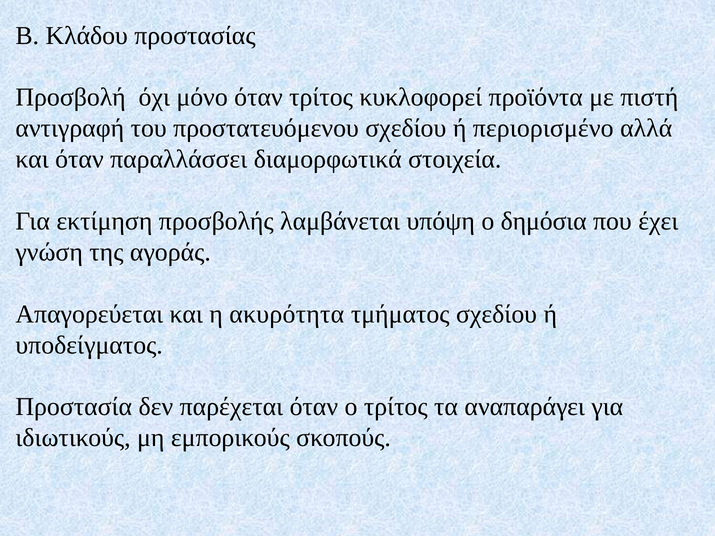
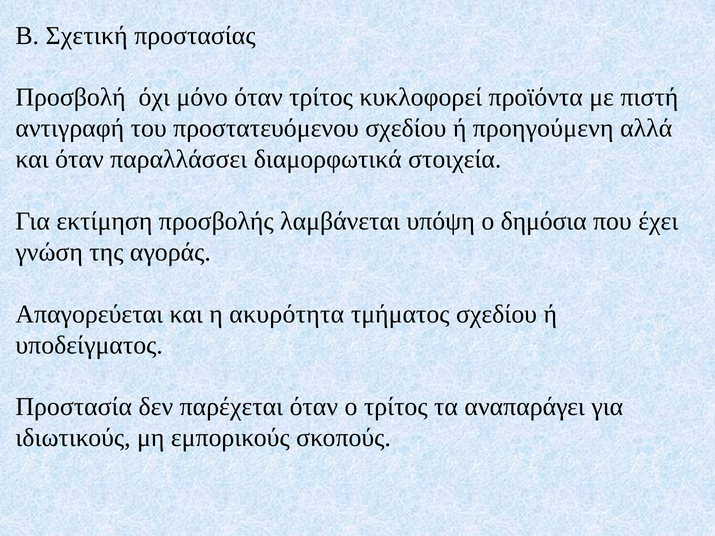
Κλάδου: Κλάδου -> Σχετική
περιορισμένο: περιορισμένο -> προηγούμενη
